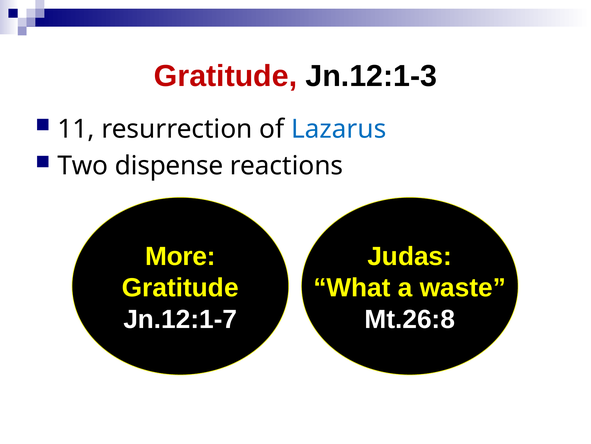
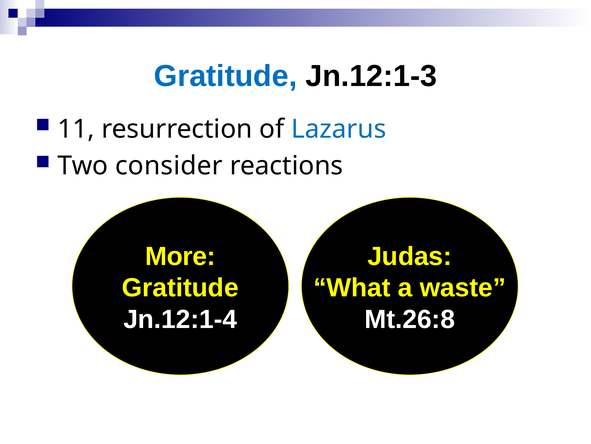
Gratitude at (226, 76) colour: red -> blue
dispense: dispense -> consider
Jn.12:1-7: Jn.12:1-7 -> Jn.12:1-4
